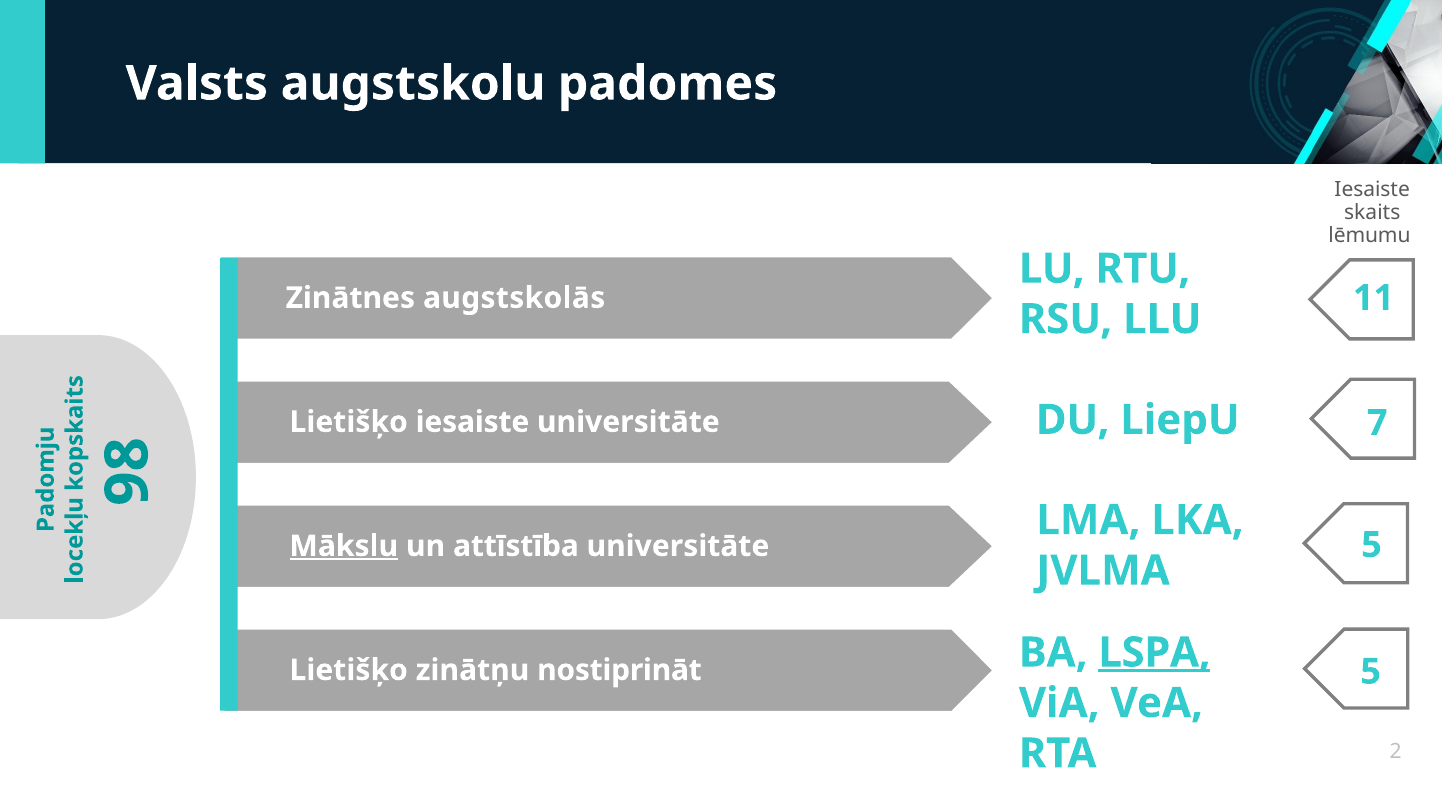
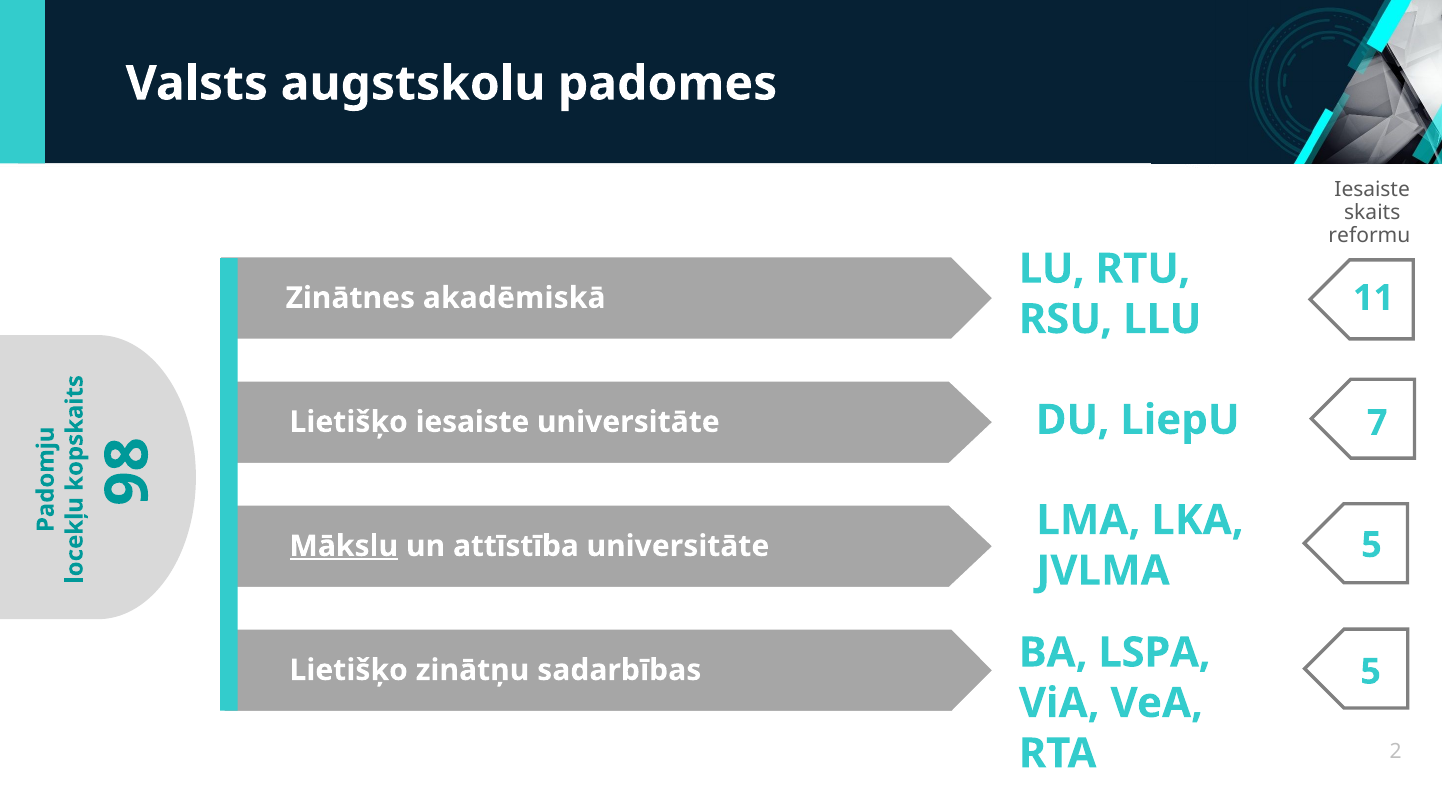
lēmumu: lēmumu -> reformu
augstskolās: augstskolās -> akadēmiskā
LSPA underline: present -> none
nostiprināt: nostiprināt -> sadarbības
